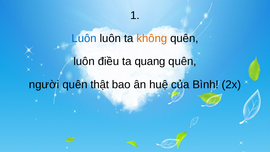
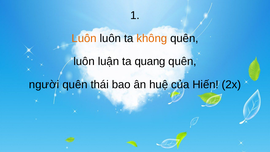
Luôn at (84, 38) colour: blue -> orange
điều: điều -> luận
thật: thật -> thái
Bình: Bình -> Hiến
